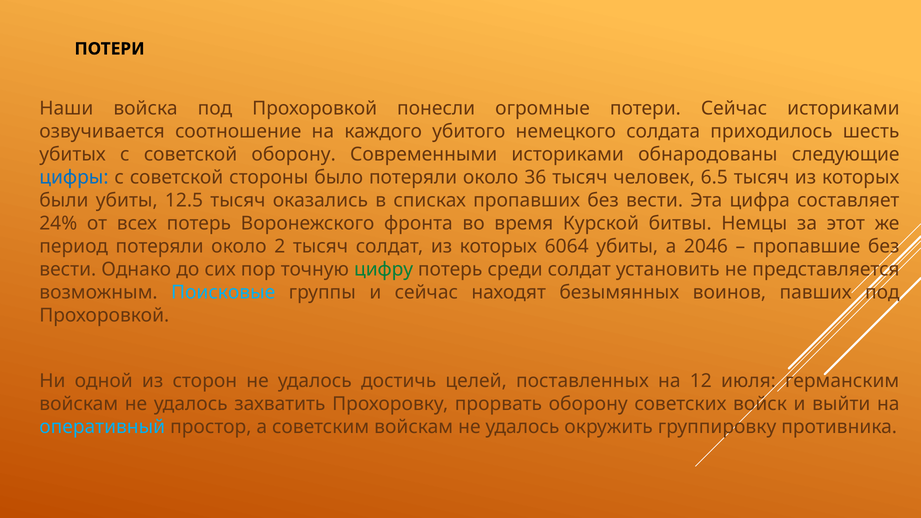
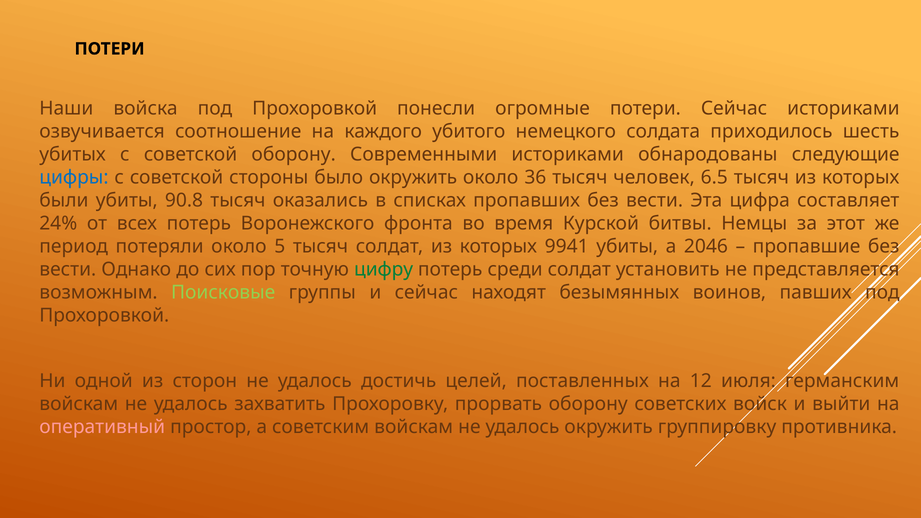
было потеряли: потеряли -> окружить
12.5: 12.5 -> 90.8
2: 2 -> 5
6064: 6064 -> 9941
Поисковые colour: light blue -> light green
оперативный colour: light blue -> pink
